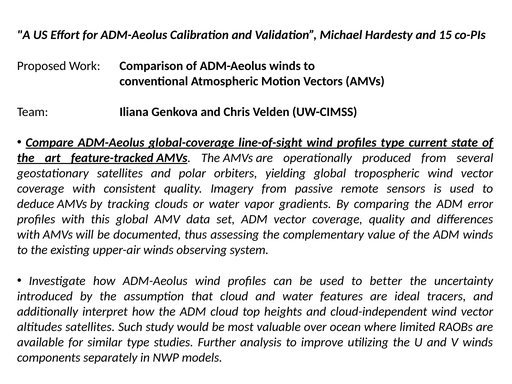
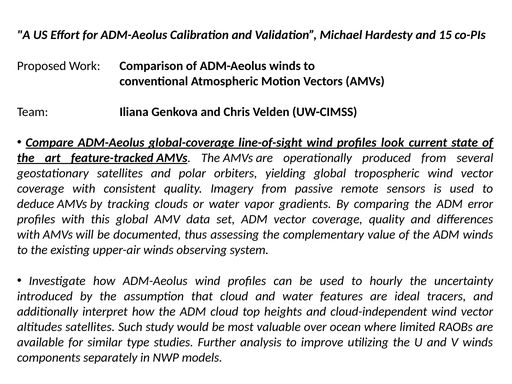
profiles type: type -> look
better: better -> hourly
